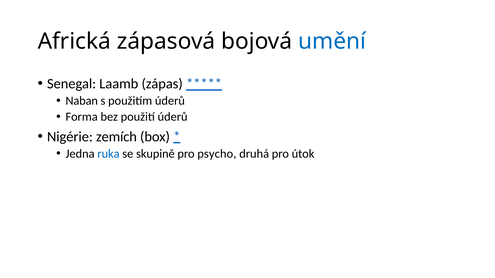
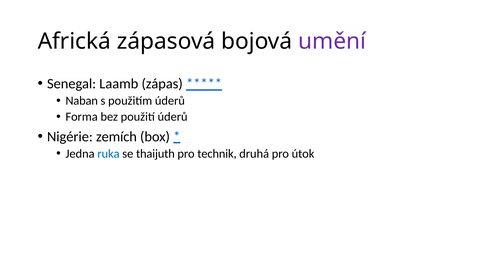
umění colour: blue -> purple
skupině: skupině -> thaijuth
psycho: psycho -> technik
